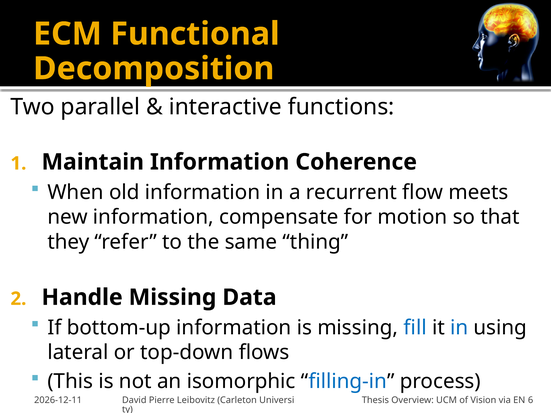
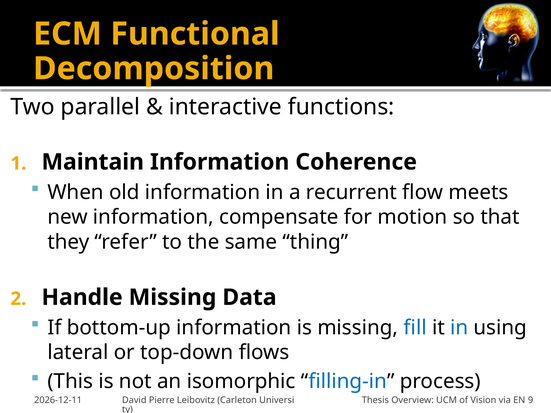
6: 6 -> 9
